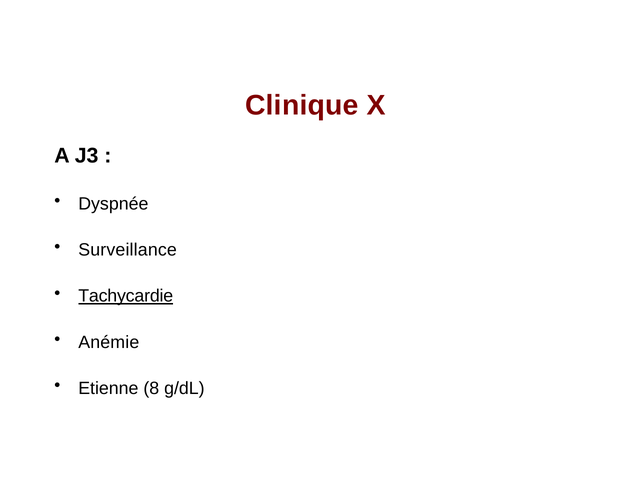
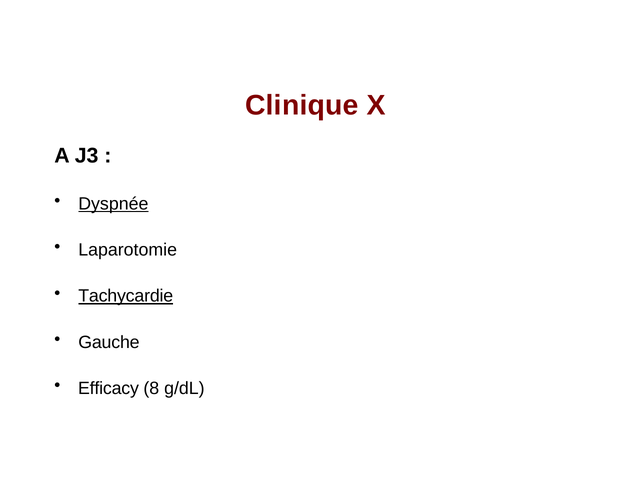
Dyspnée underline: none -> present
Surveillance: Surveillance -> Laparotomie
Anémie: Anémie -> Gauche
Etienne: Etienne -> Efficacy
